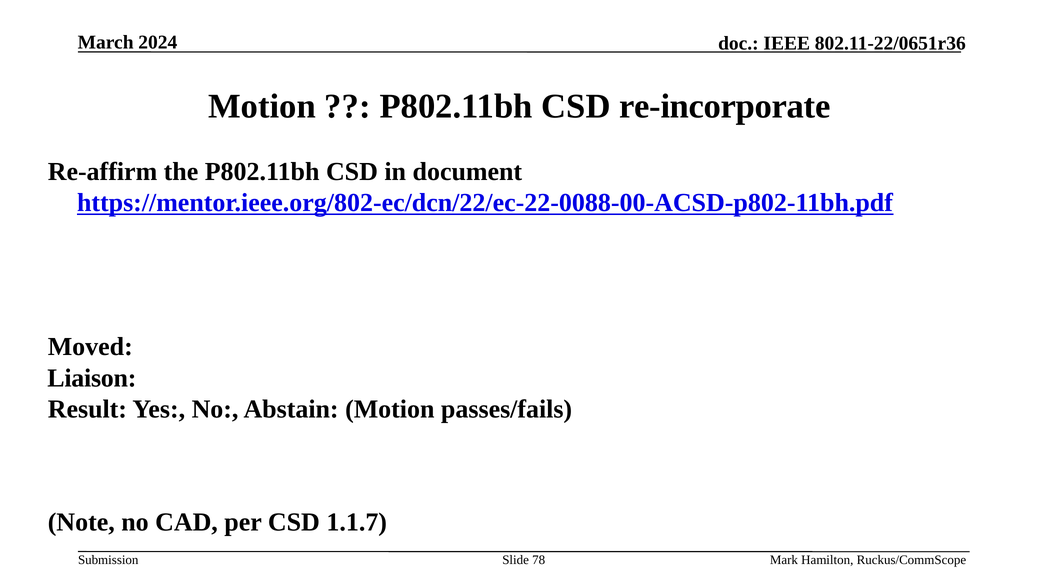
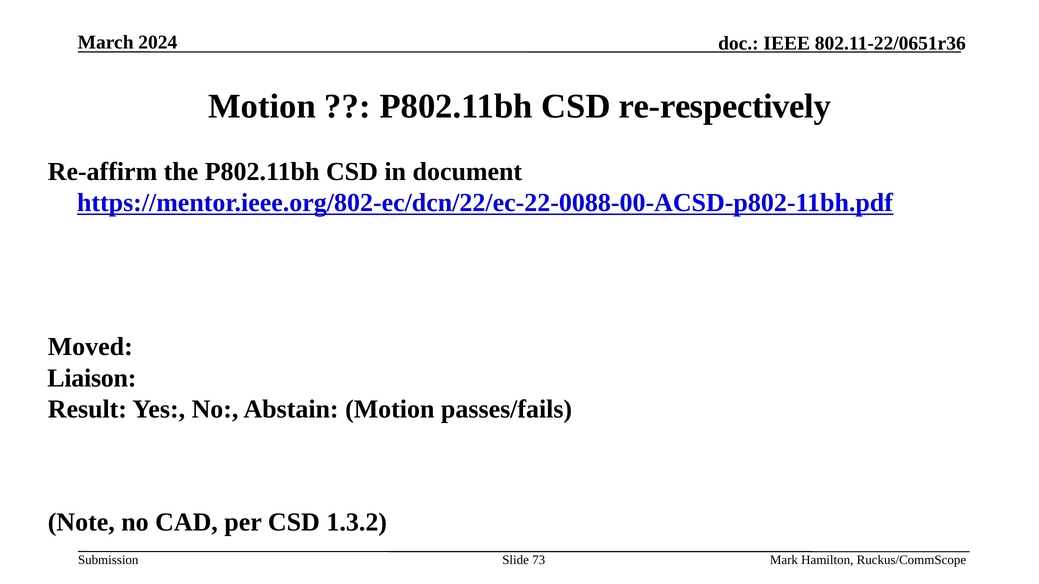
re-incorporate: re-incorporate -> re-respectively
1.1.7: 1.1.7 -> 1.3.2
78: 78 -> 73
